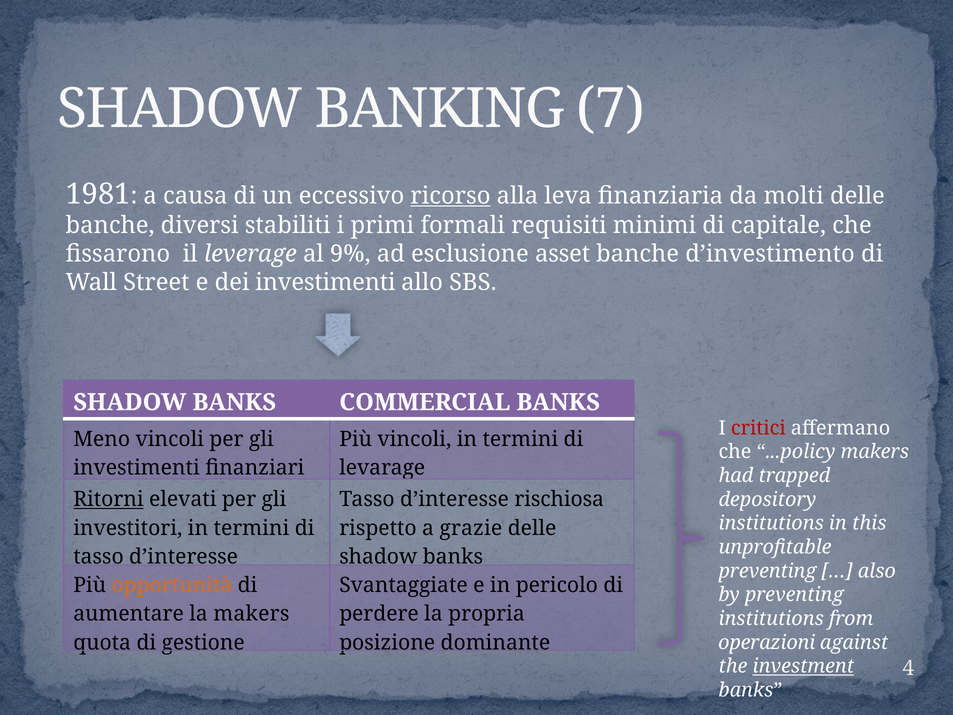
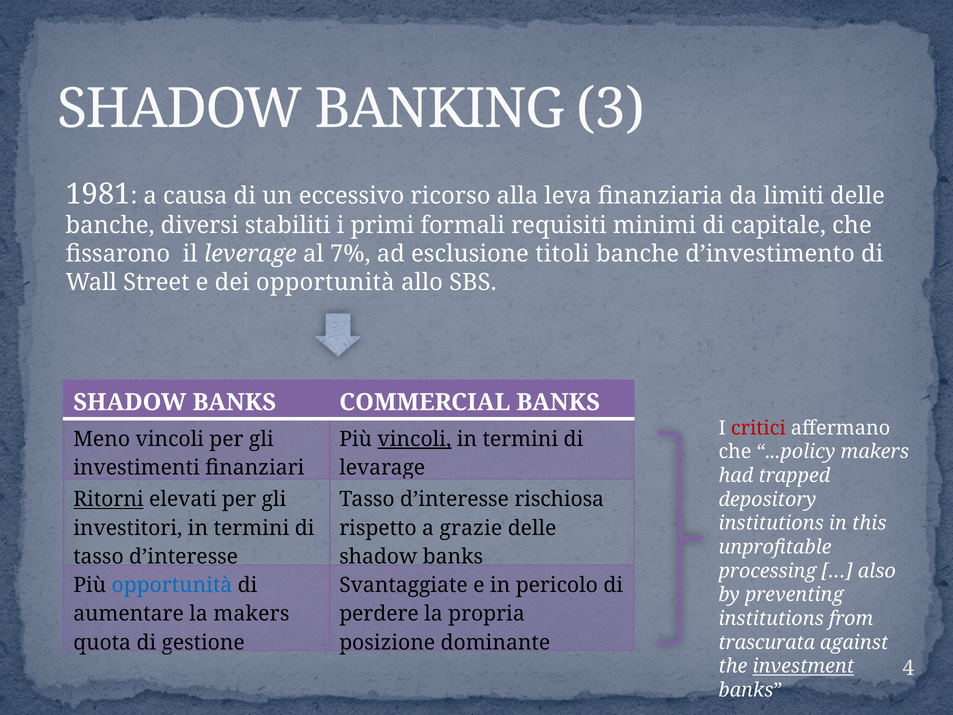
7: 7 -> 3
ricorso underline: present -> none
molti: molti -> limiti
9%: 9% -> 7%
asset: asset -> titoli
dei investimenti: investimenti -> opportunità
vincoli at (414, 439) underline: none -> present
preventing at (767, 571): preventing -> processing
opportunità at (172, 585) colour: orange -> blue
operazioni: operazioni -> trascurata
